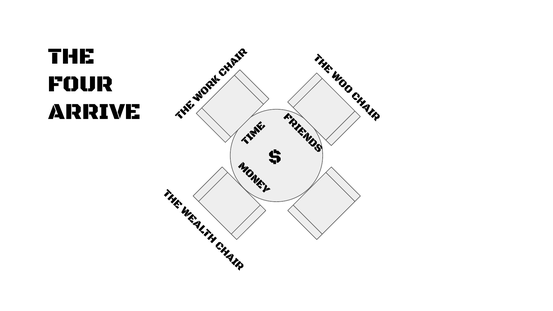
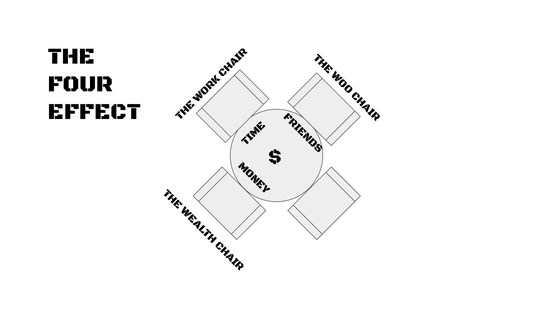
ARRIVE: ARRIVE -> EFFECT
